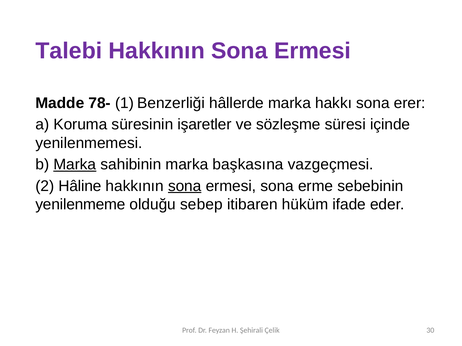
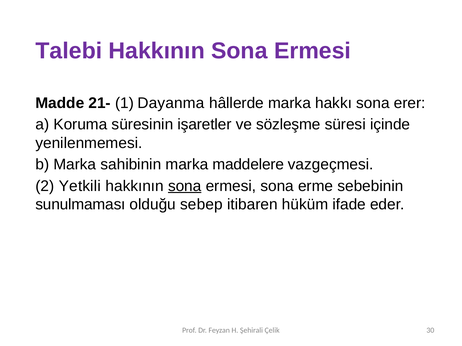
78-: 78- -> 21-
Benzerliği: Benzerliği -> Dayanma
Marka at (75, 165) underline: present -> none
başkasına: başkasına -> maddelere
Hâline: Hâline -> Yetkili
yenilenmeme: yenilenmeme -> sunulmaması
